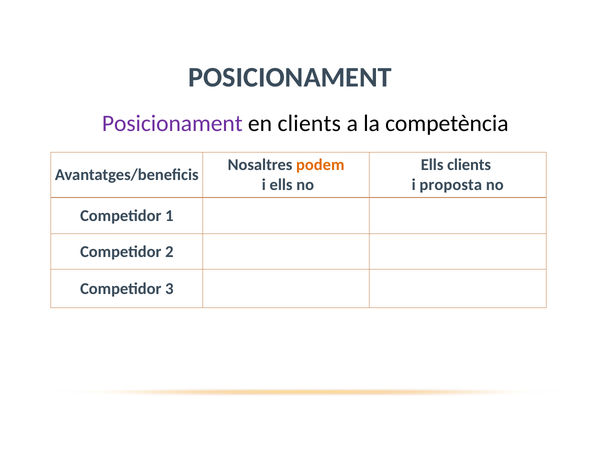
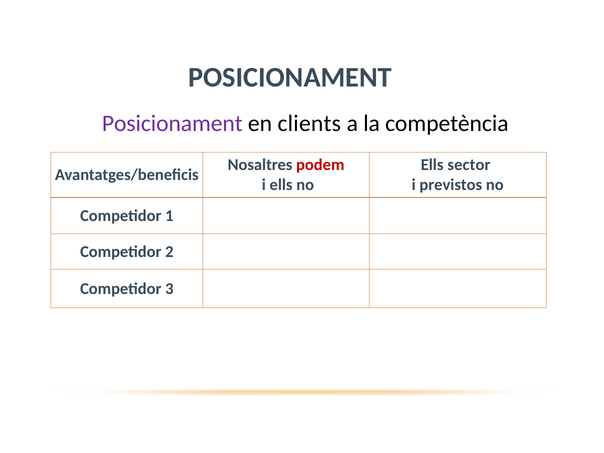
podem colour: orange -> red
Ells clients: clients -> sector
proposta: proposta -> previstos
